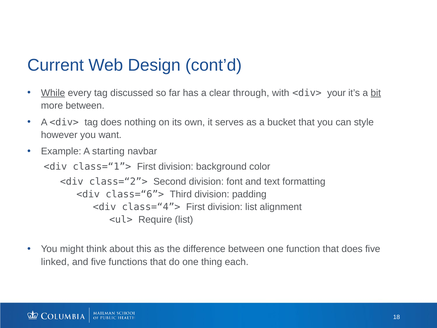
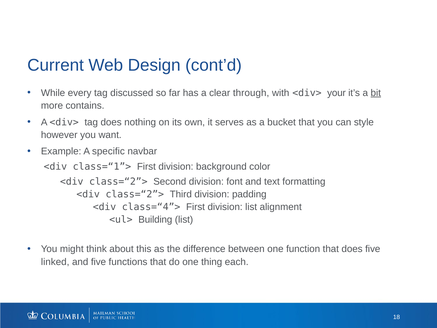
While underline: present -> none
more between: between -> contains
starting: starting -> specific
class=“6”> at (135, 194): class=“6”> -> class=“2”>
Require: Require -> Building
